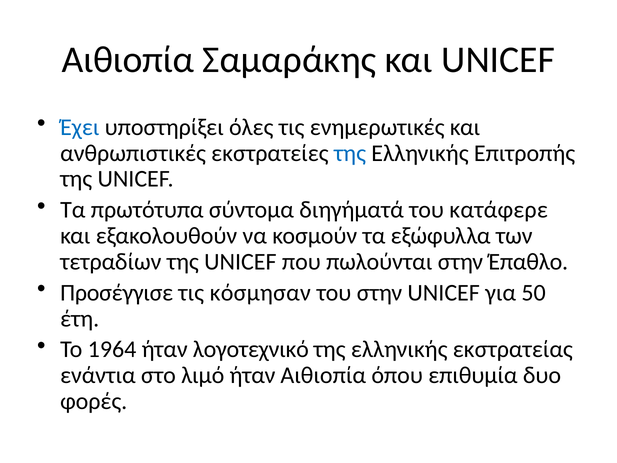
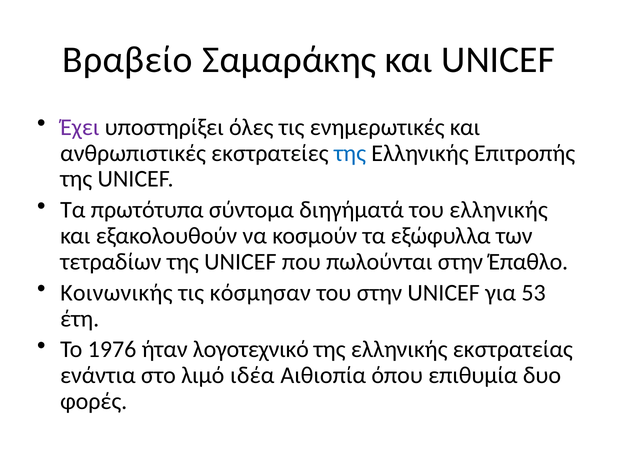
Αιθιοπία at (128, 60): Αιθιοπία -> Βραβείο
Έχει colour: blue -> purple
του κατάφερε: κατάφερε -> ελληνικής
Προσέγγισε: Προσέγγισε -> Κοινωνικής
50: 50 -> 53
1964: 1964 -> 1976
λιμό ήταν: ήταν -> ιδέα
